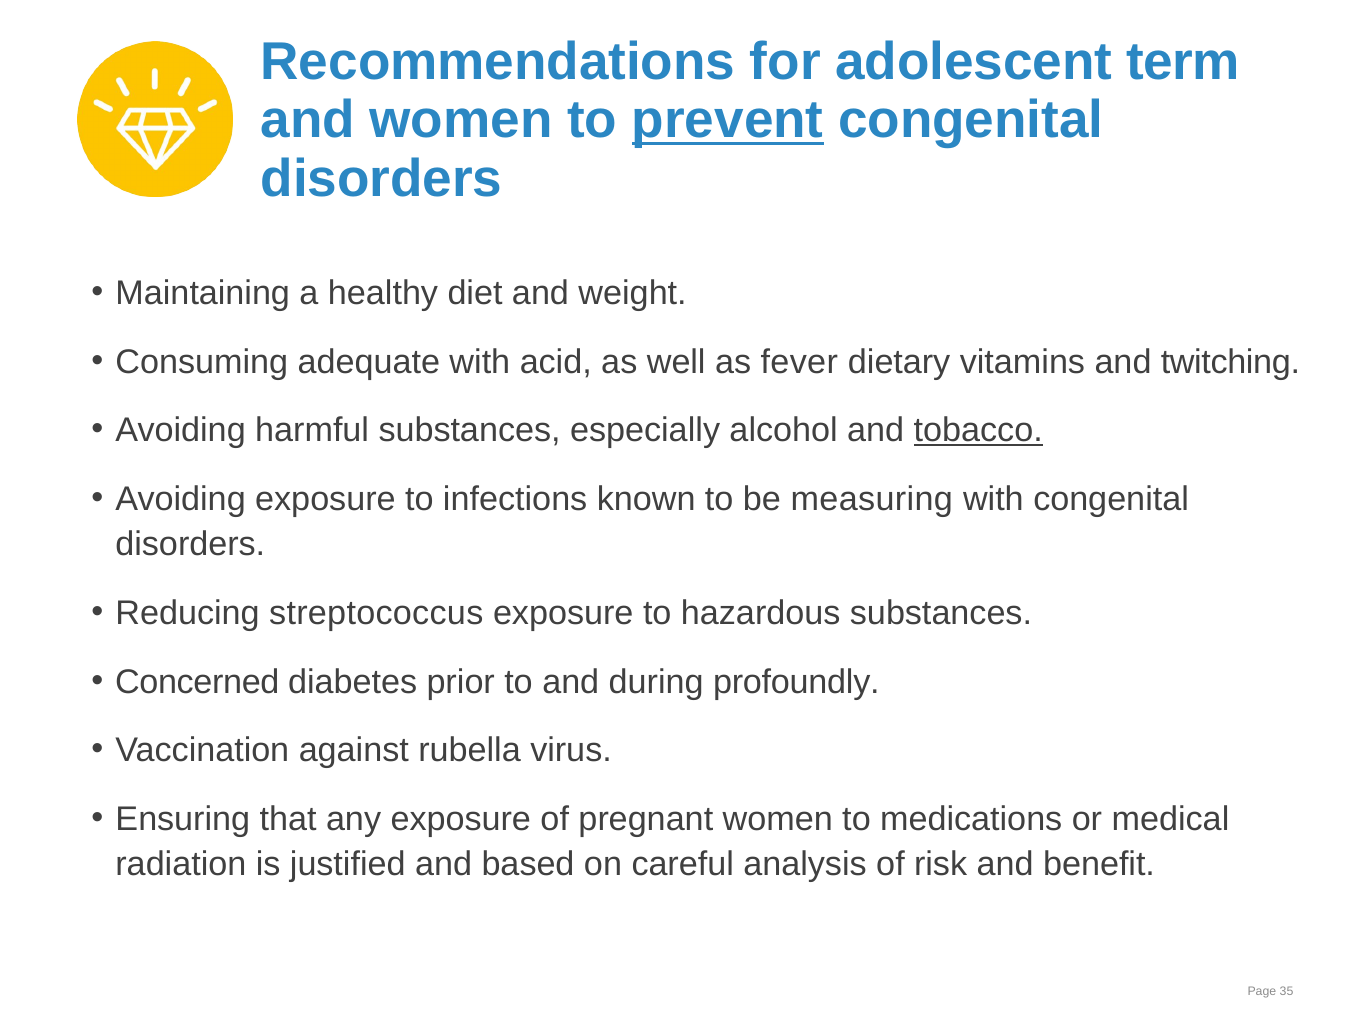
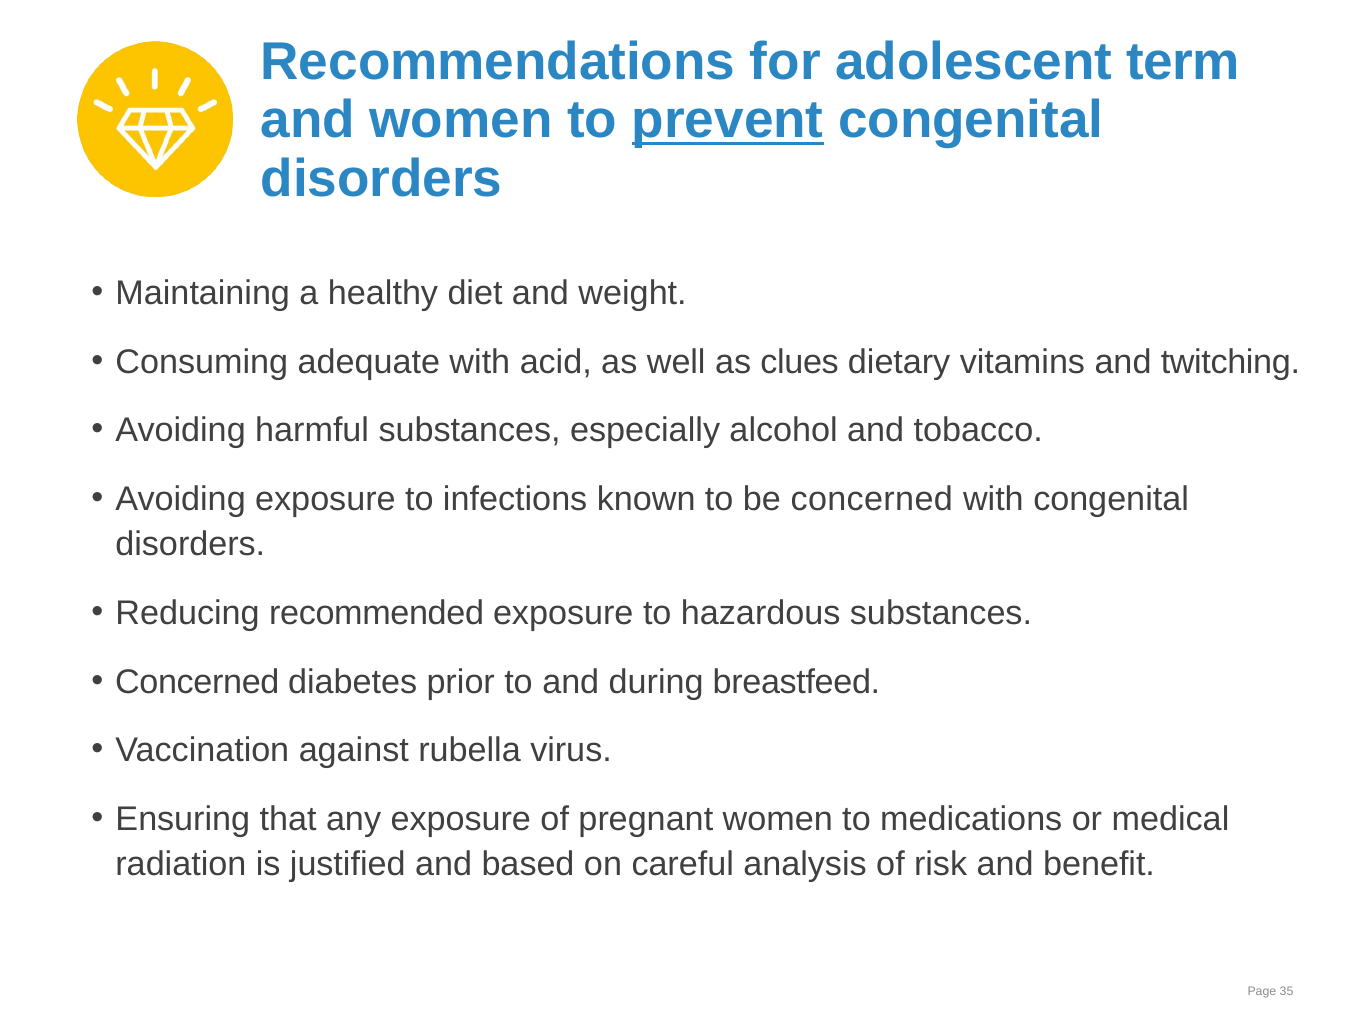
fever: fever -> clues
tobacco underline: present -> none
be measuring: measuring -> concerned
streptococcus: streptococcus -> recommended
profoundly: profoundly -> breastfeed
